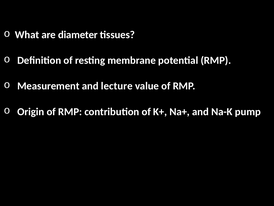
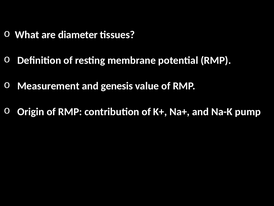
lecture: lecture -> genesis
